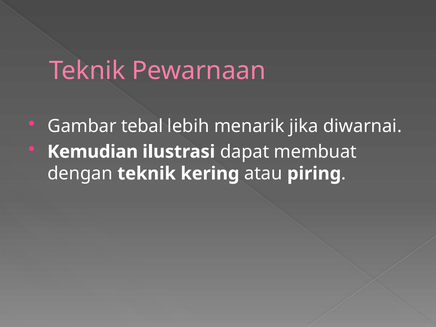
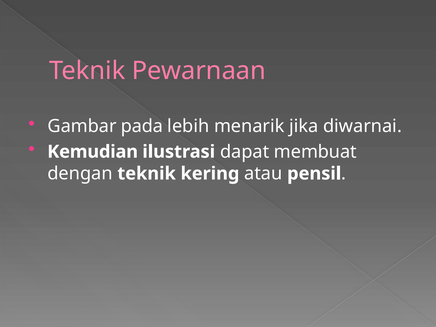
tebal: tebal -> pada
piring: piring -> pensil
